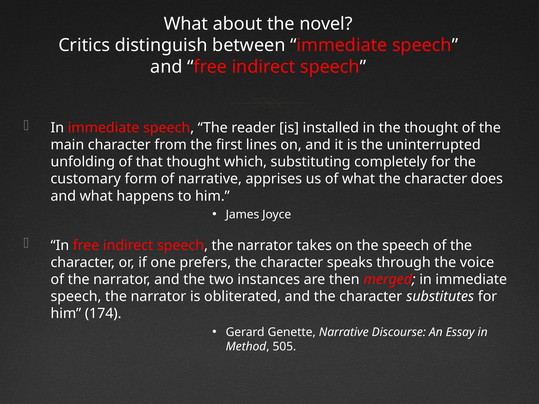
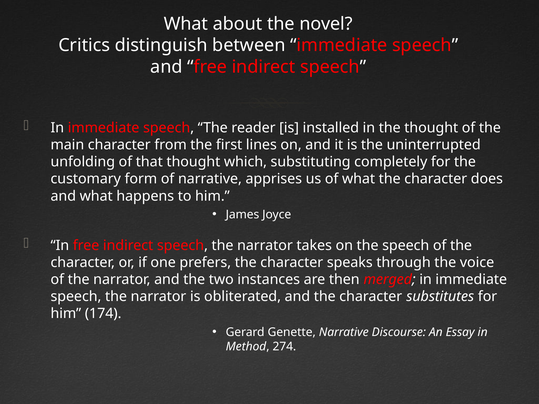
505: 505 -> 274
